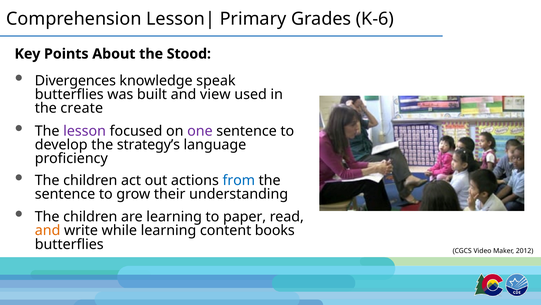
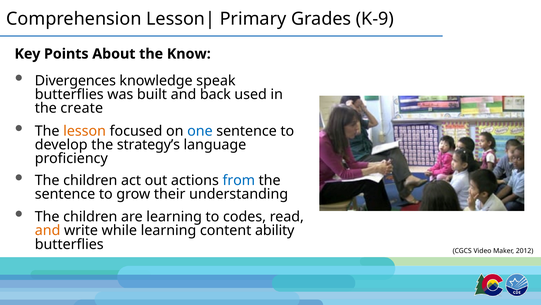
K-6: K-6 -> K-9
Stood: Stood -> Know
view: view -> back
lesson colour: purple -> orange
one colour: purple -> blue
paper: paper -> codes
books: books -> ability
